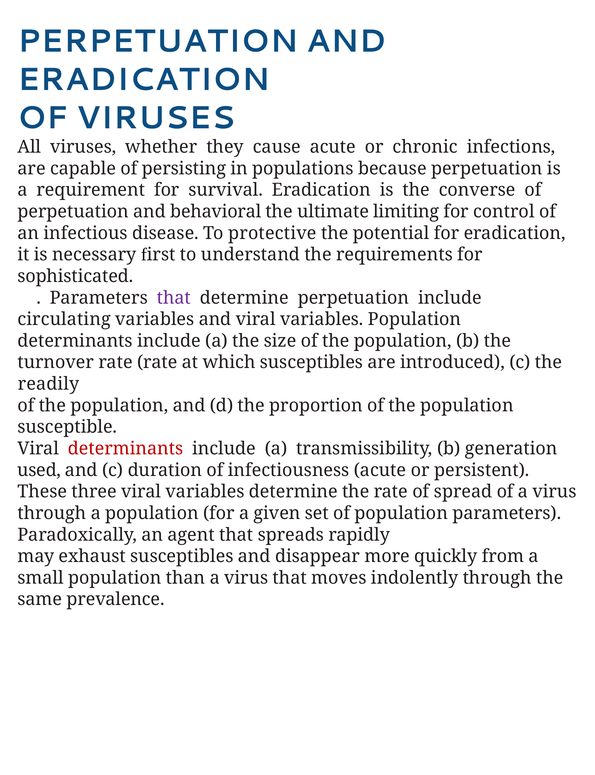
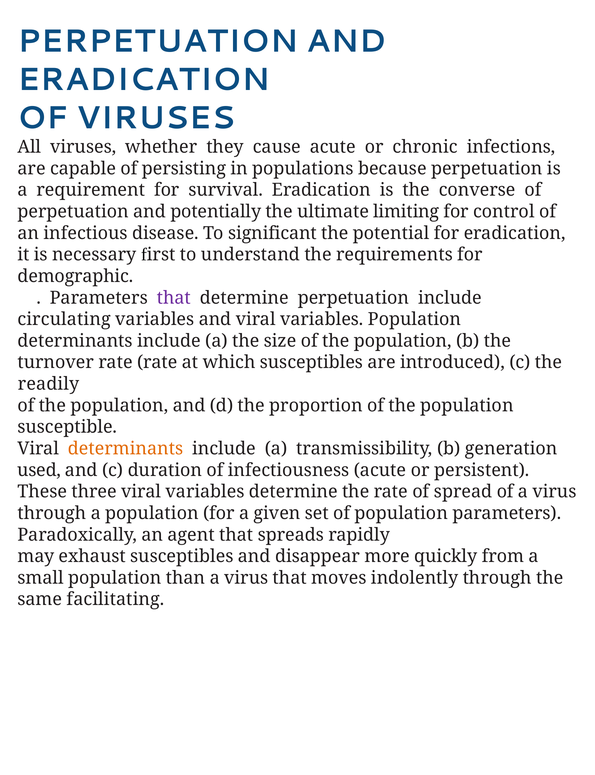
behavioral: behavioral -> potentially
protective: protective -> significant
sophisticated: sophisticated -> demographic
determinants at (126, 448) colour: red -> orange
prevalence: prevalence -> facilitating
